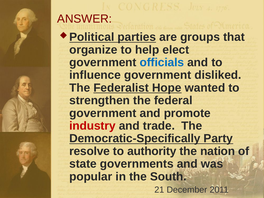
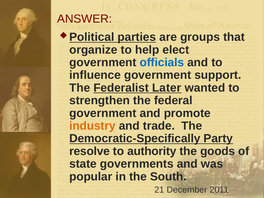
disliked: disliked -> support
Hope: Hope -> Later
industry colour: red -> orange
nation: nation -> goods
